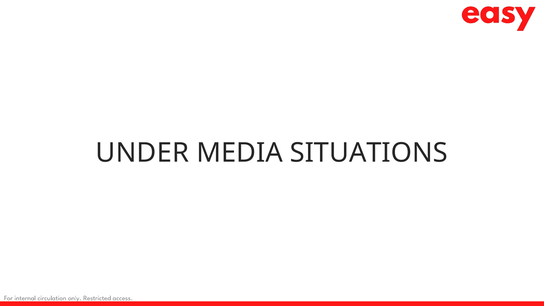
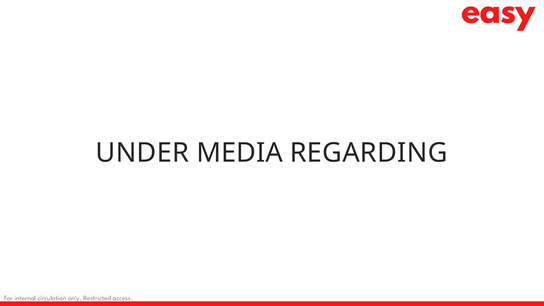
SITUATIONS: SITUATIONS -> REGARDING
